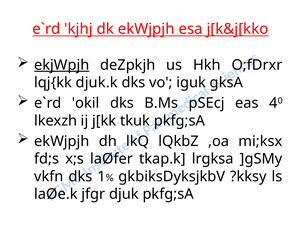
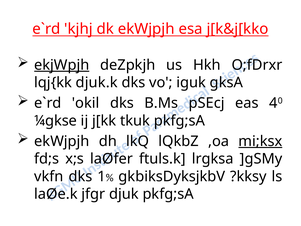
lkexzh: lkexzh -> ¼gkse
mi;ksx underline: none -> present
tkap.k: tkap.k -> ftuls.k
